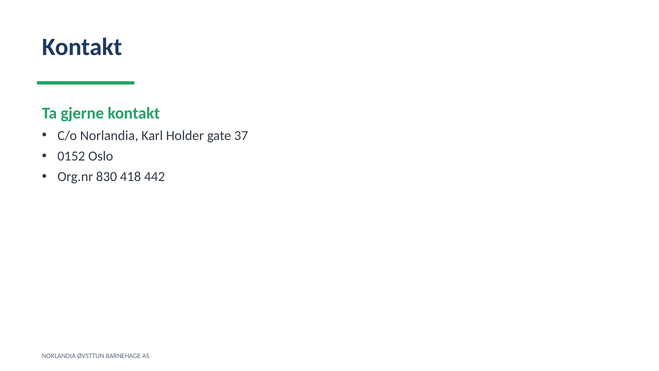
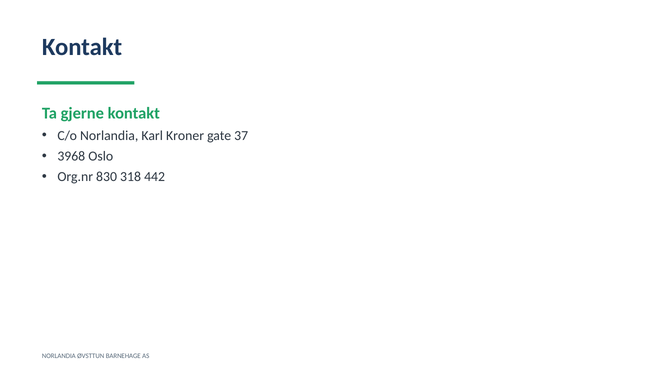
Holder: Holder -> Kroner
0152: 0152 -> 3968
418: 418 -> 318
